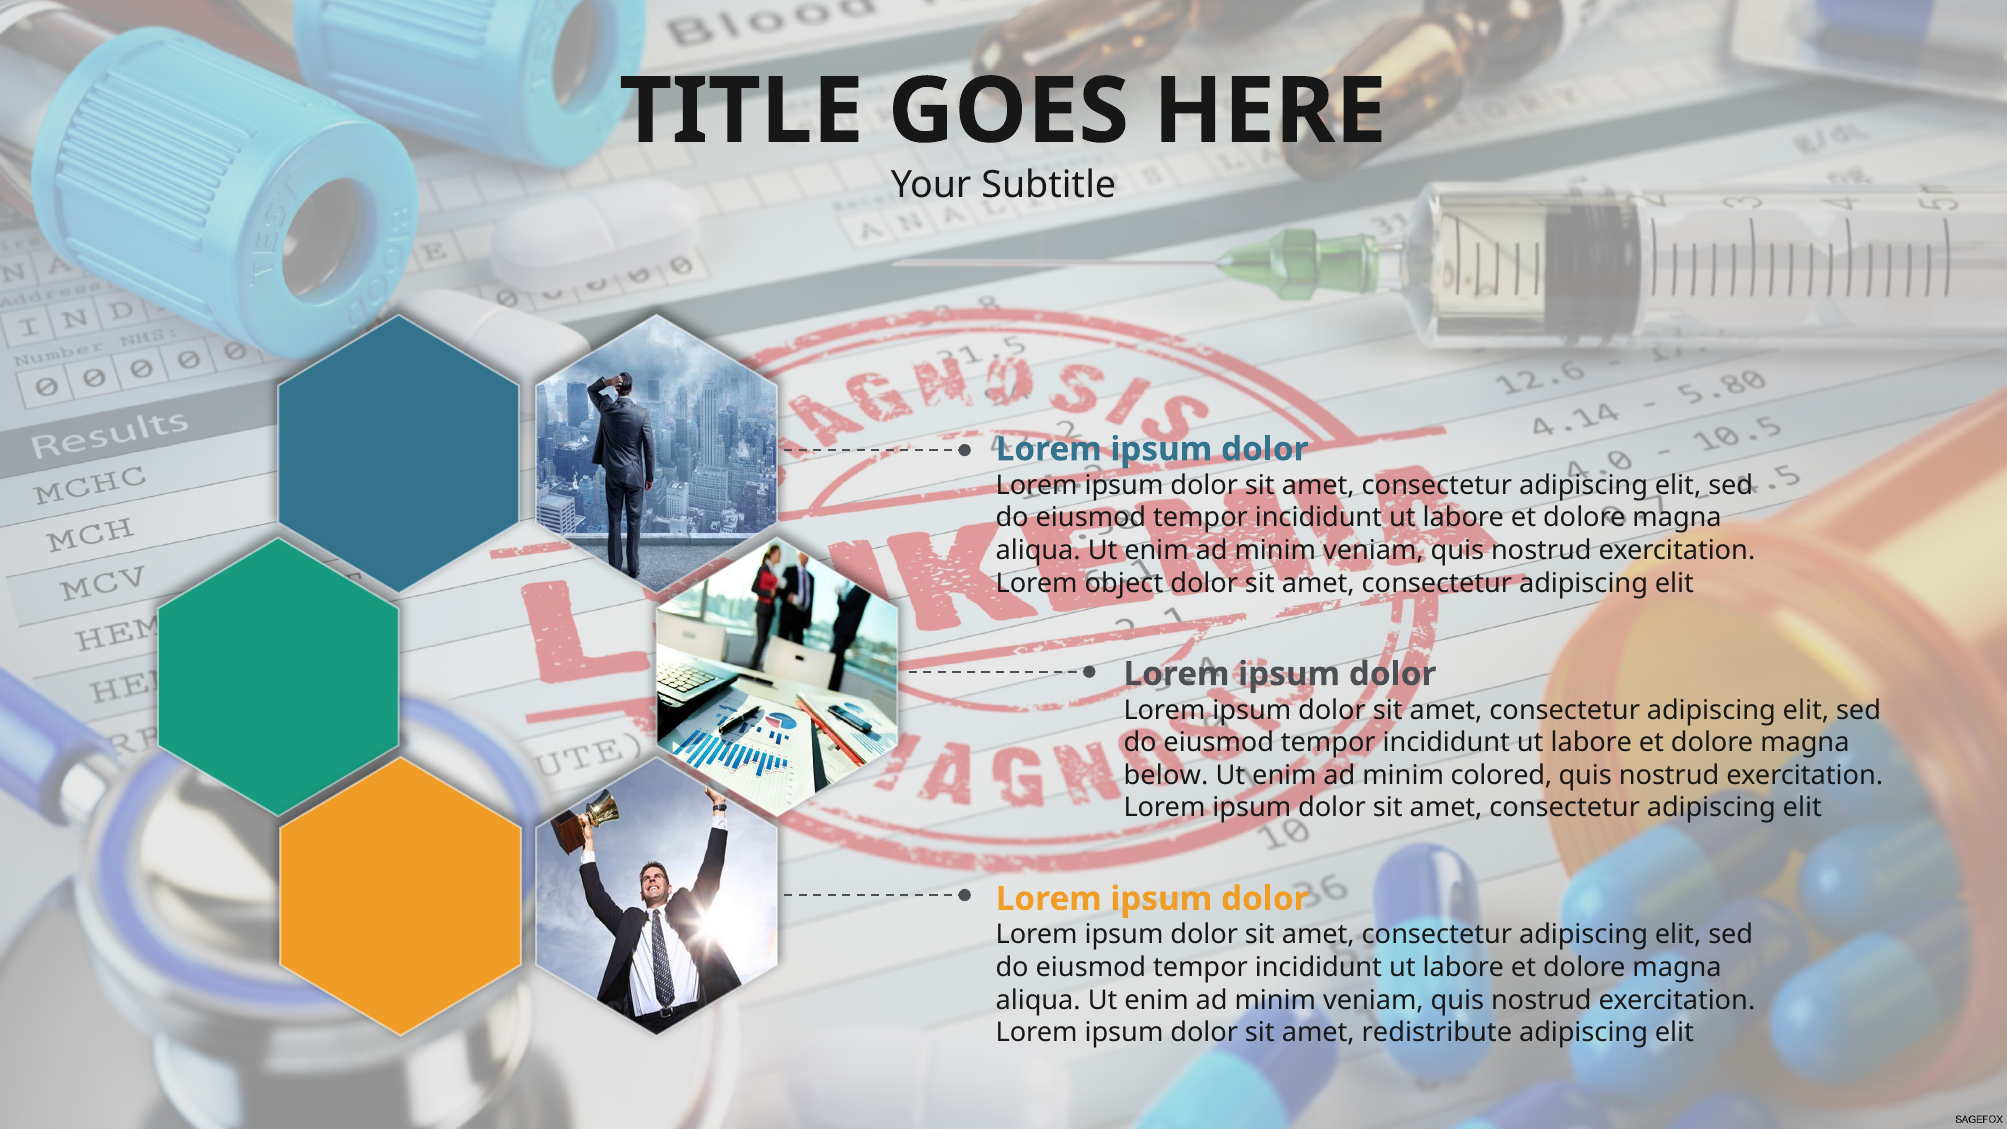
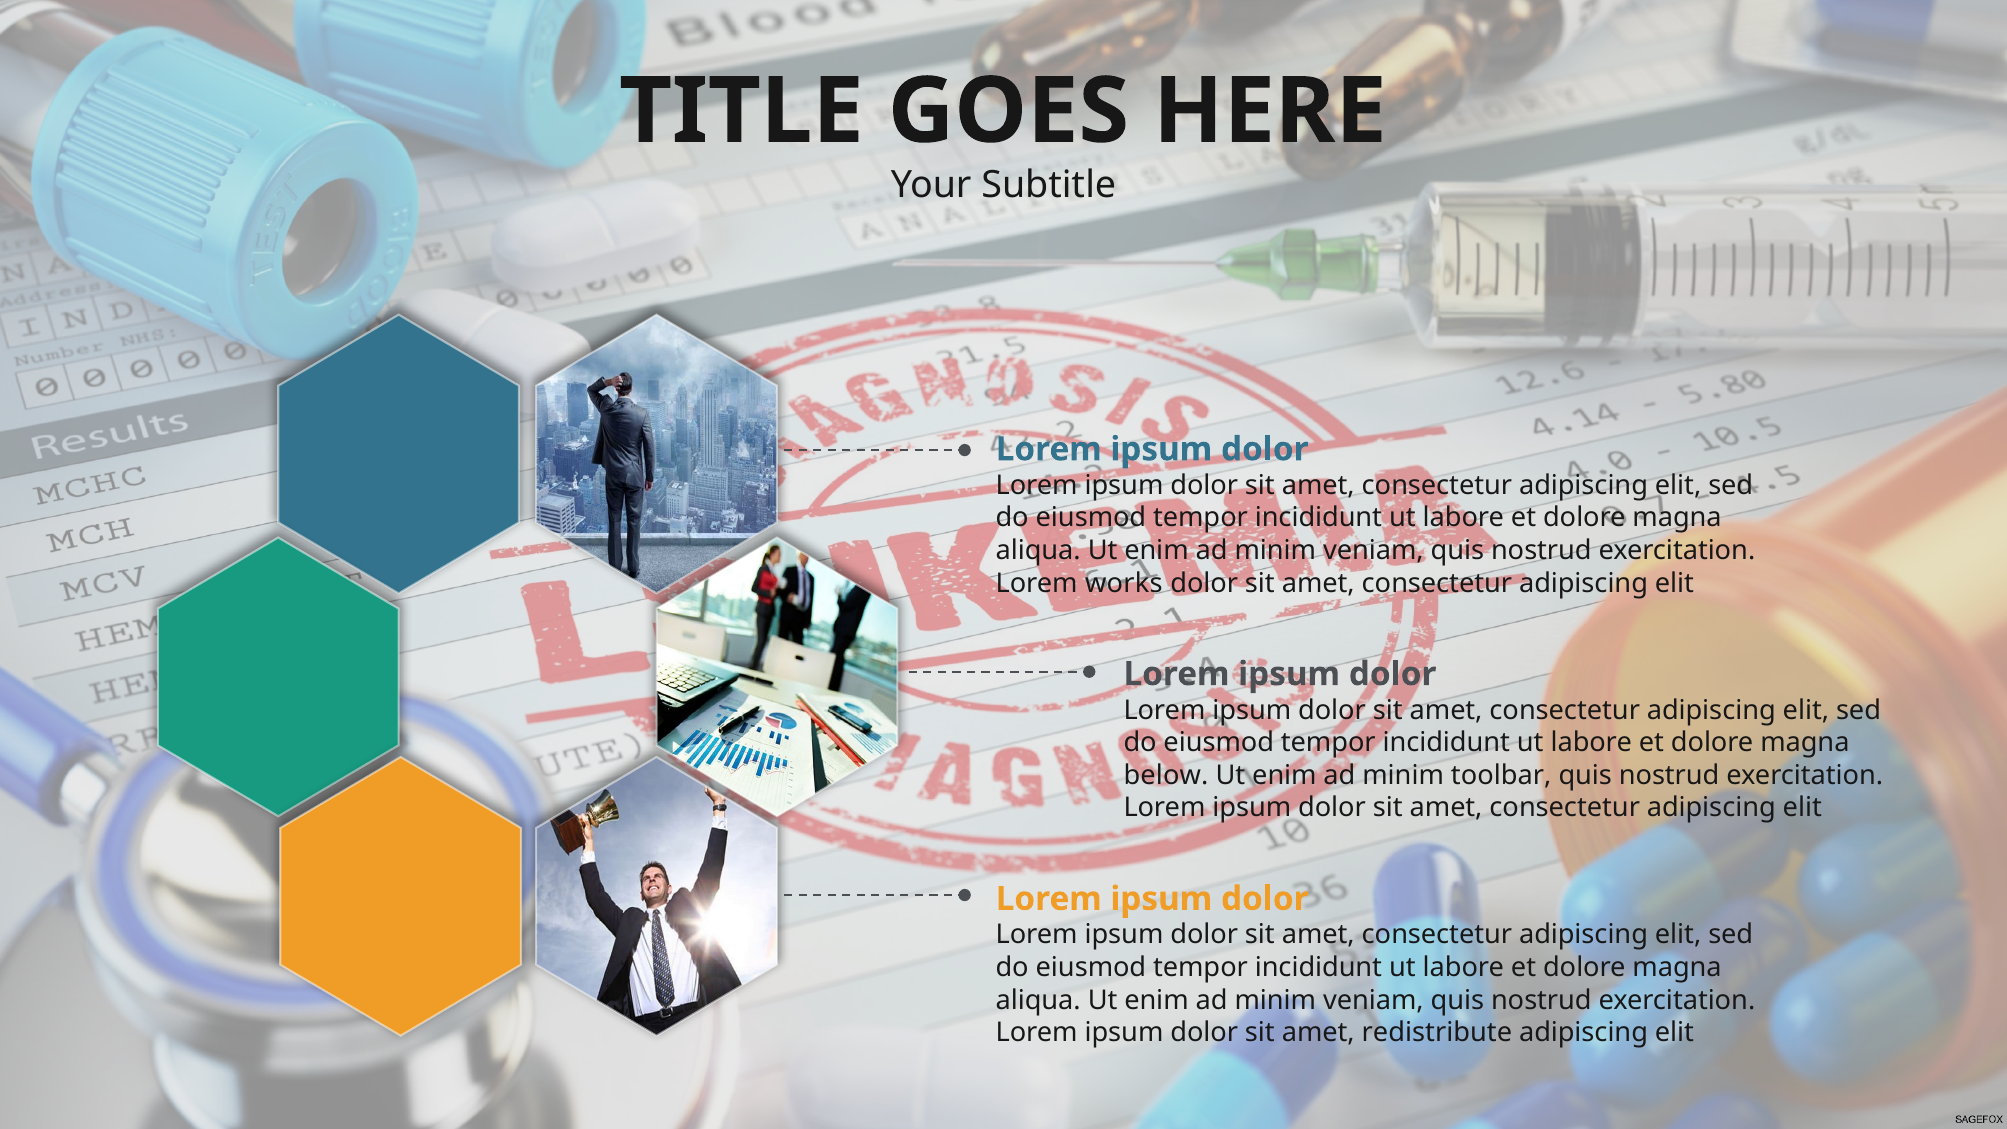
object: object -> works
colored: colored -> toolbar
